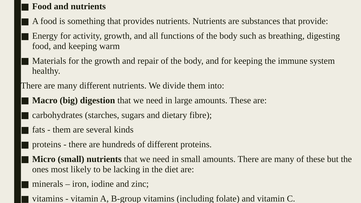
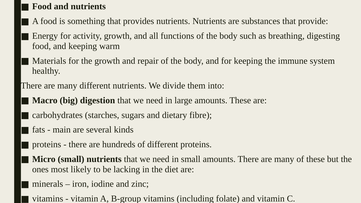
them at (62, 130): them -> main
